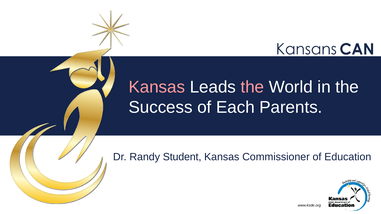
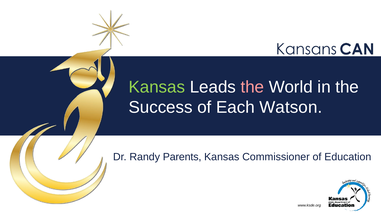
Kansas at (157, 87) colour: pink -> light green
Parents: Parents -> Watson
Student: Student -> Parents
